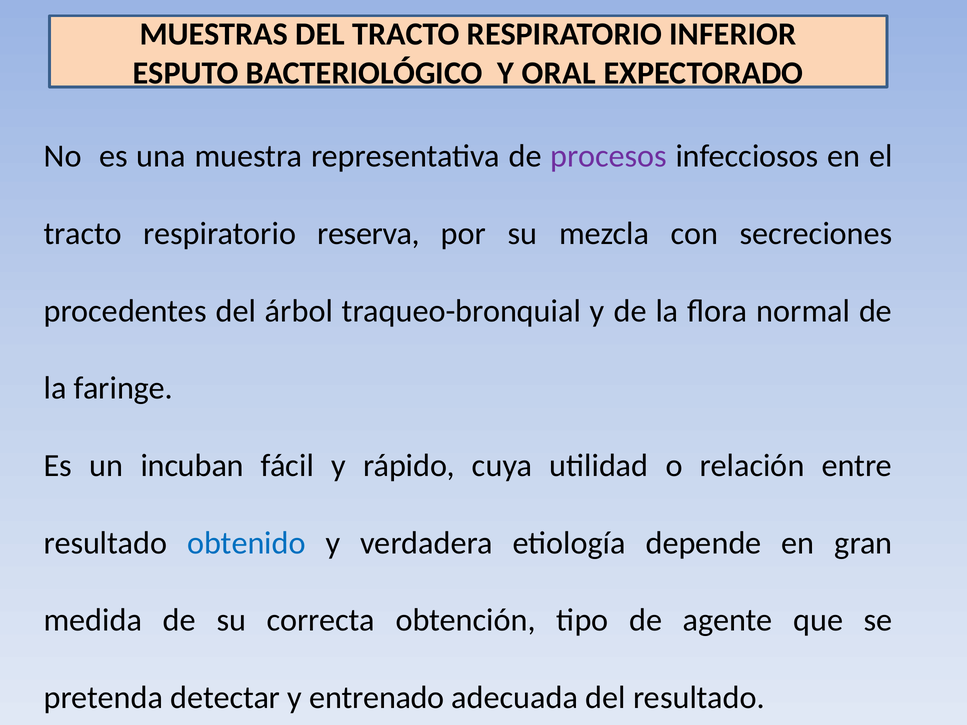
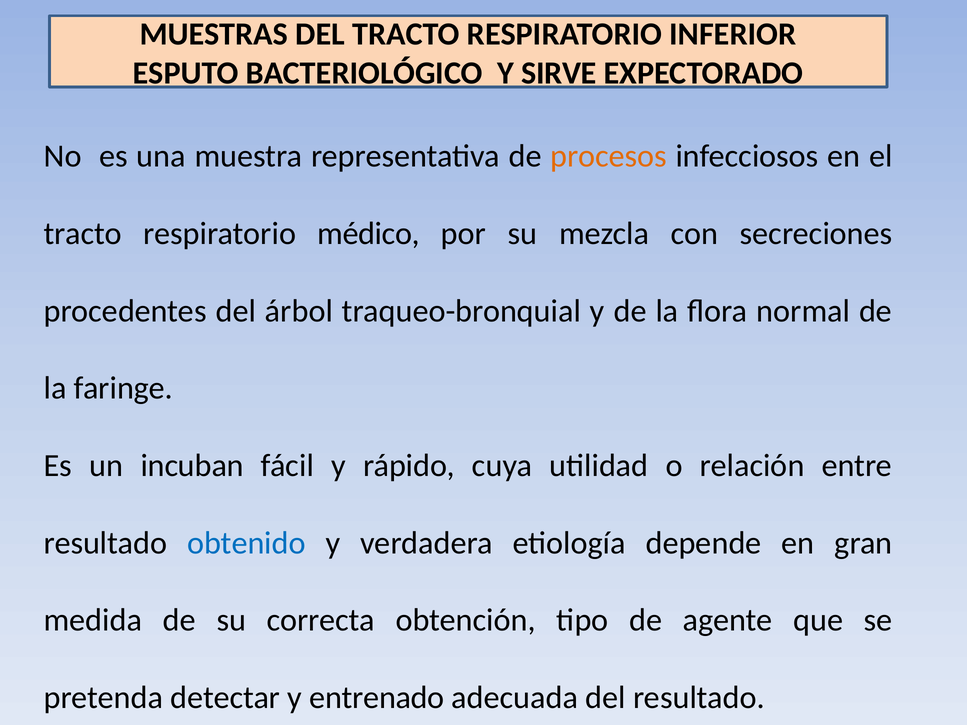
ORAL: ORAL -> SIRVE
procesos colour: purple -> orange
reserva: reserva -> médico
